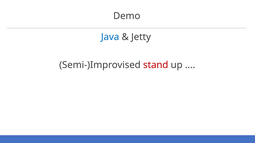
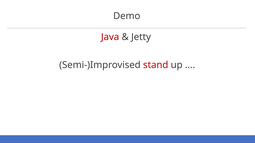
Java colour: blue -> red
